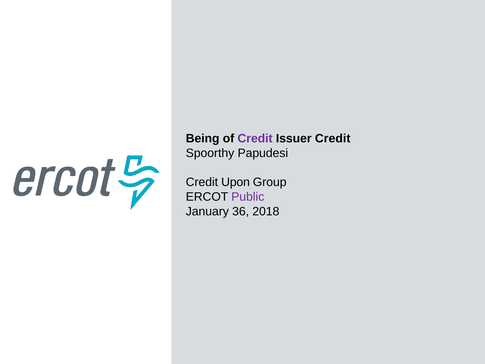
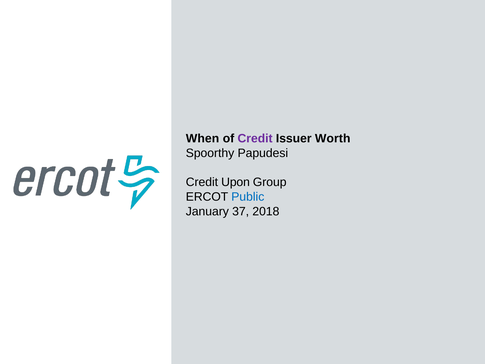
Being: Being -> When
Issuer Credit: Credit -> Worth
Public colour: purple -> blue
36: 36 -> 37
